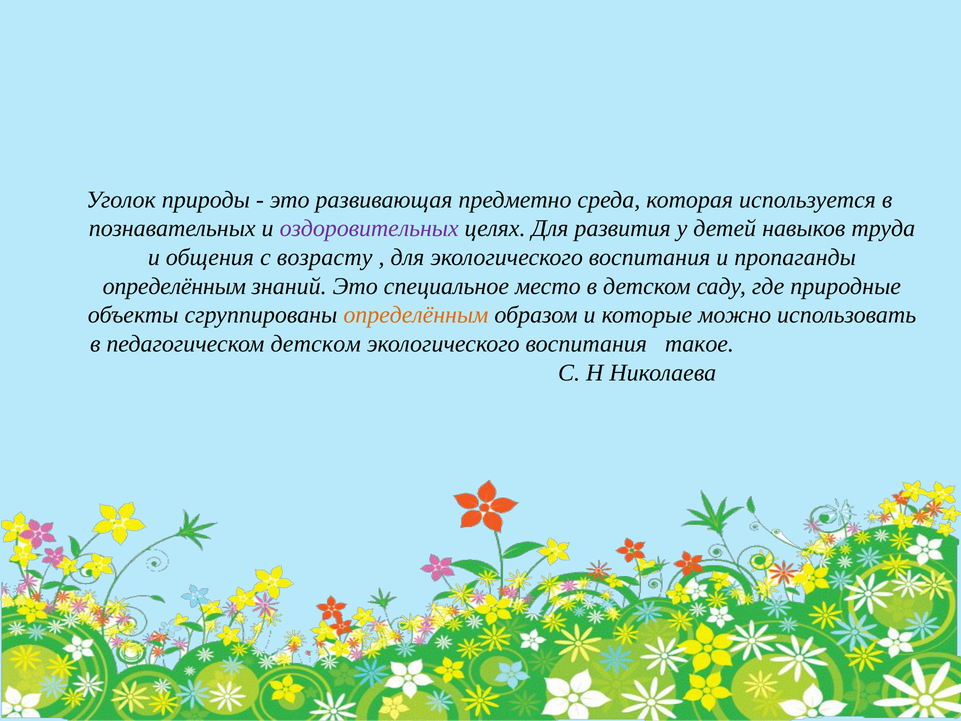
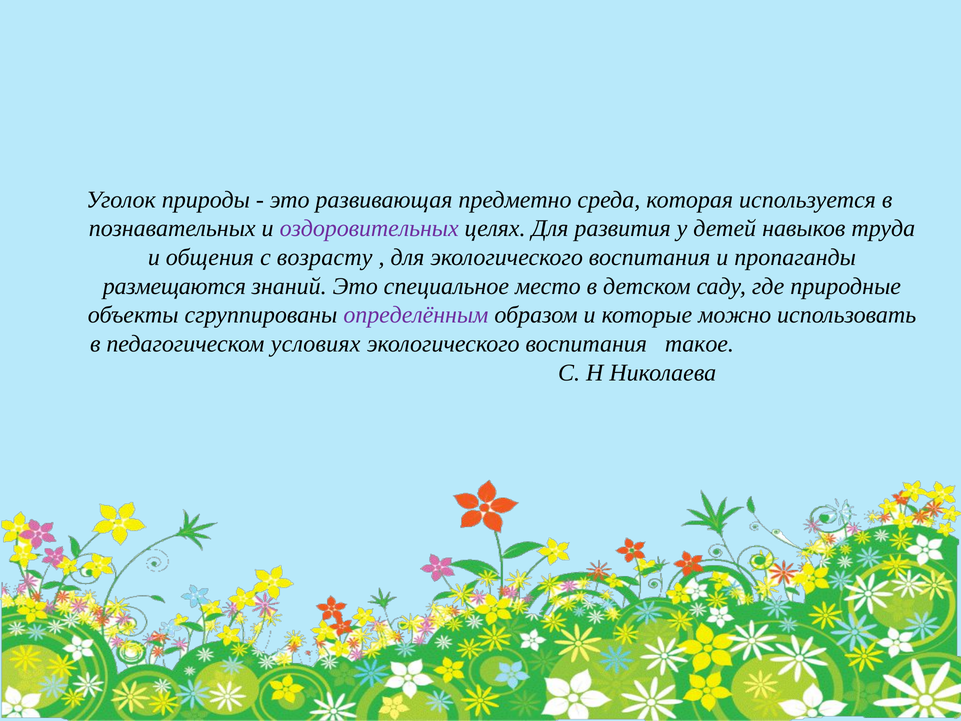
определённым at (174, 286): определённым -> размещаются
определённым at (416, 315) colour: orange -> purple
педагогическом детском: детском -> условиях
